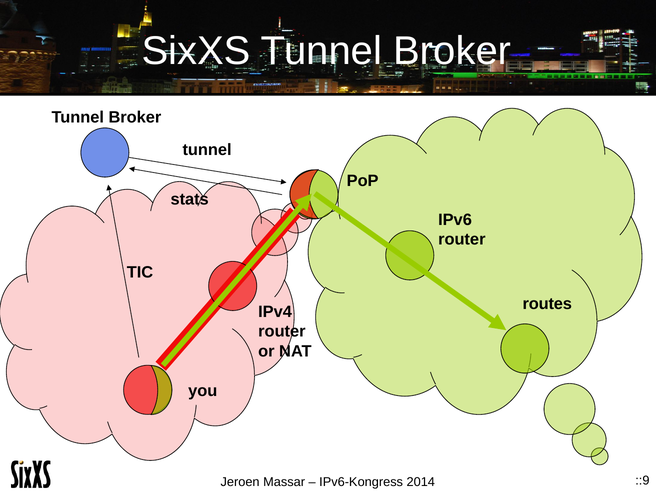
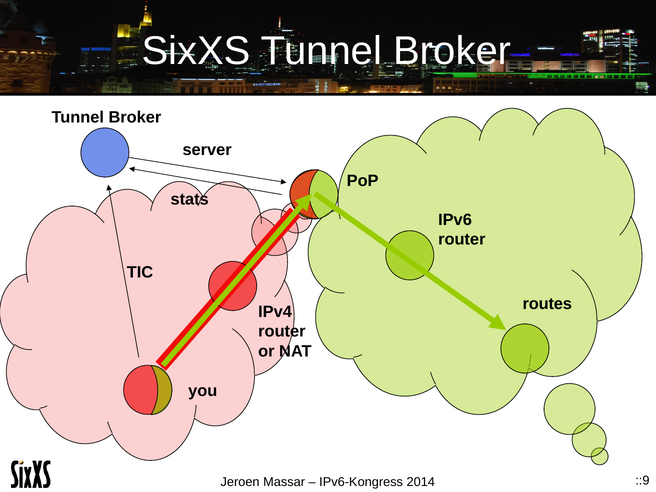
tunnel at (207, 150): tunnel -> server
